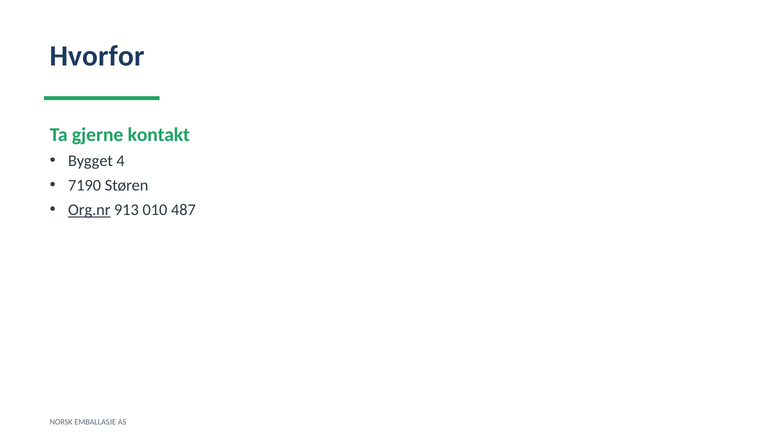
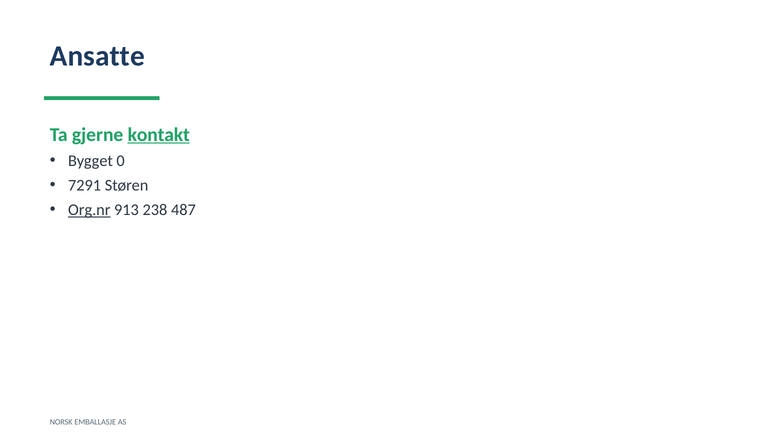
Hvorfor: Hvorfor -> Ansatte
kontakt underline: none -> present
4: 4 -> 0
7190: 7190 -> 7291
010: 010 -> 238
